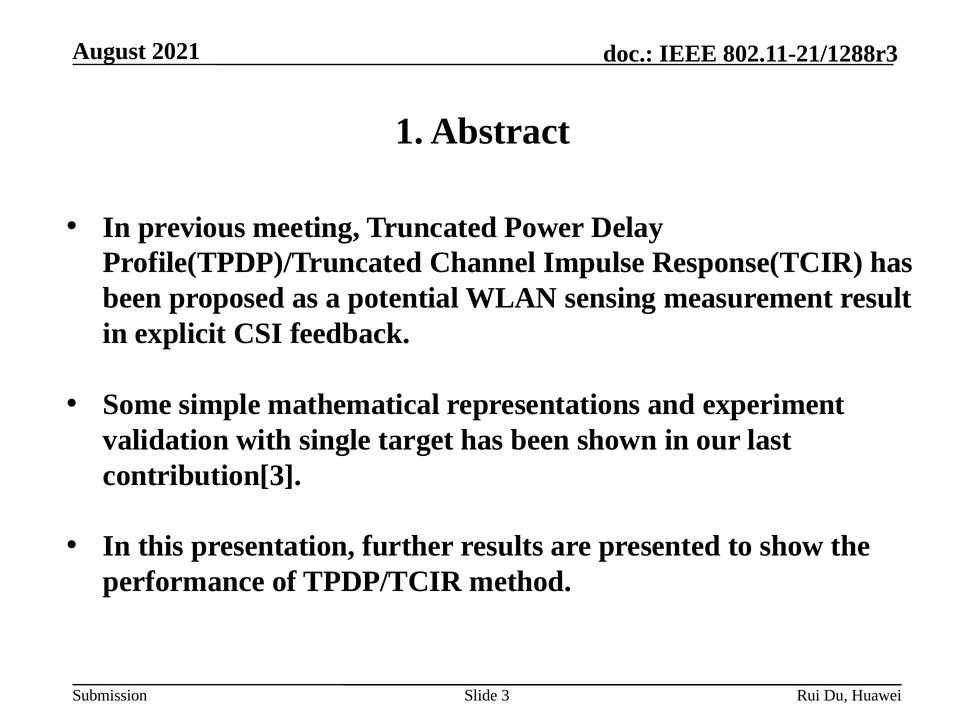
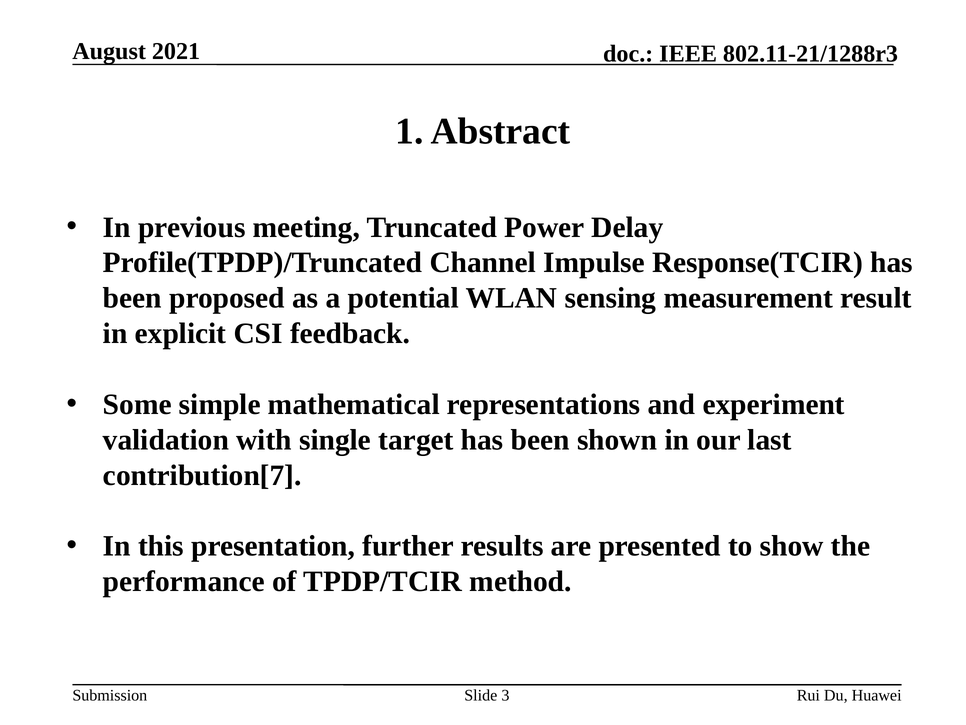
contribution[3: contribution[3 -> contribution[7
